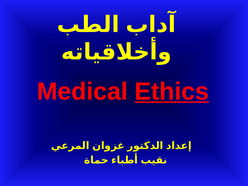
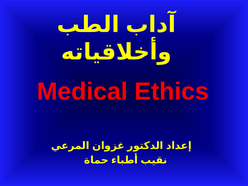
Ethics underline: present -> none
